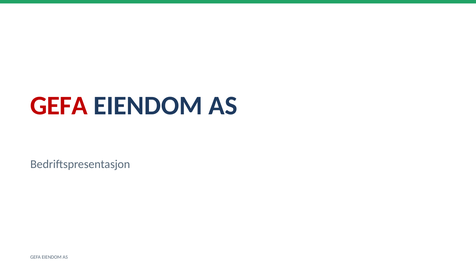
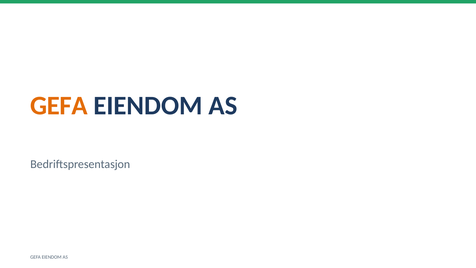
GEFA at (59, 106) colour: red -> orange
